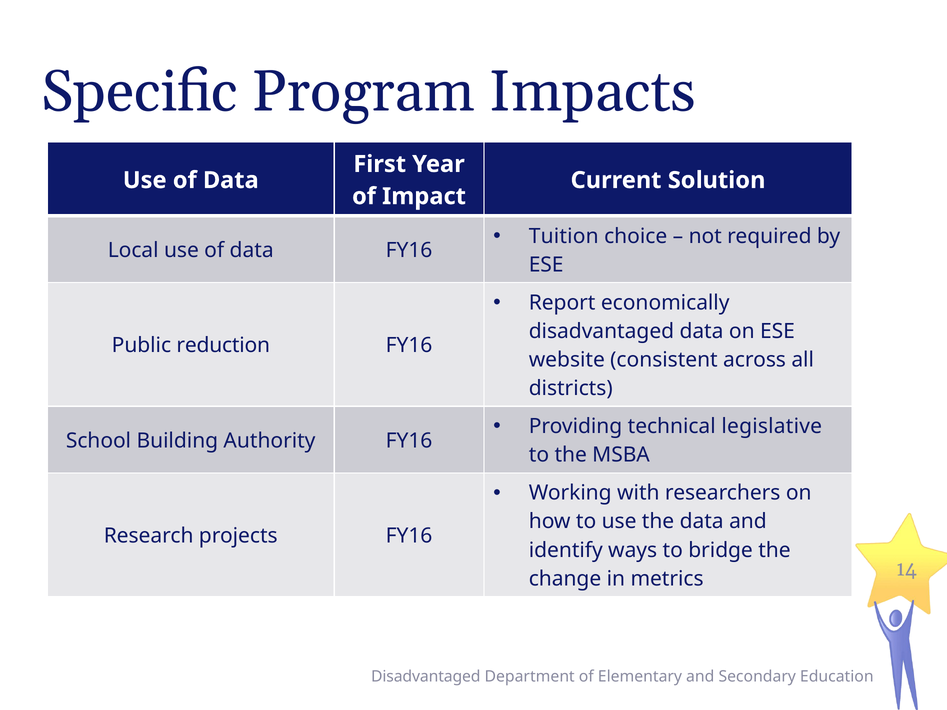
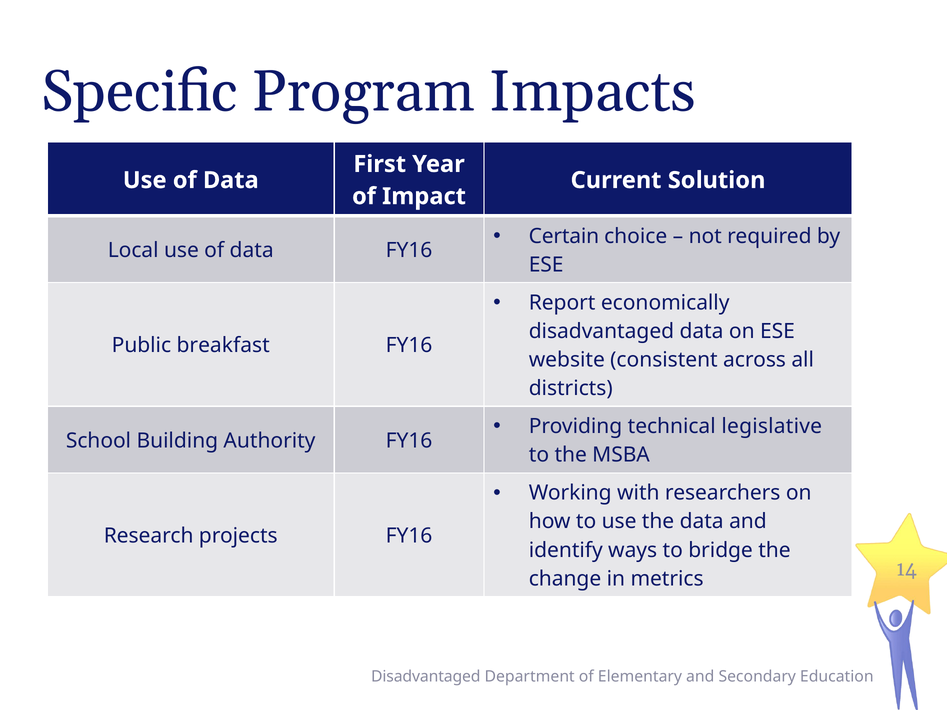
Tuition: Tuition -> Certain
reduction: reduction -> breakfast
